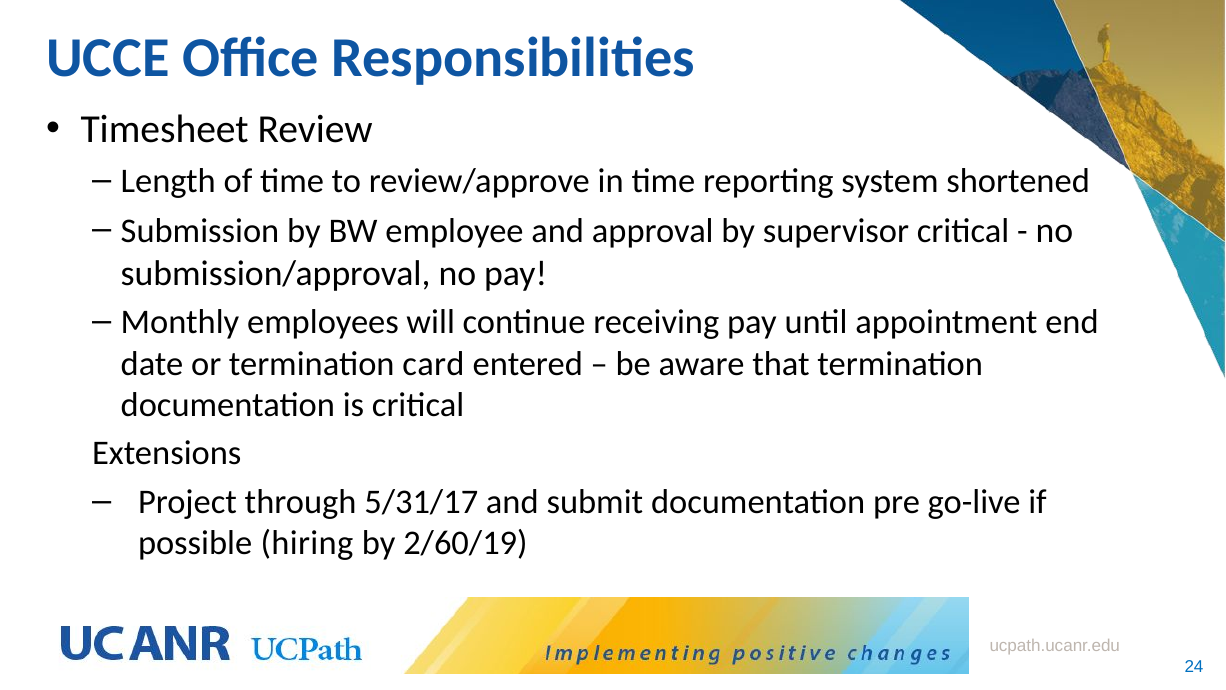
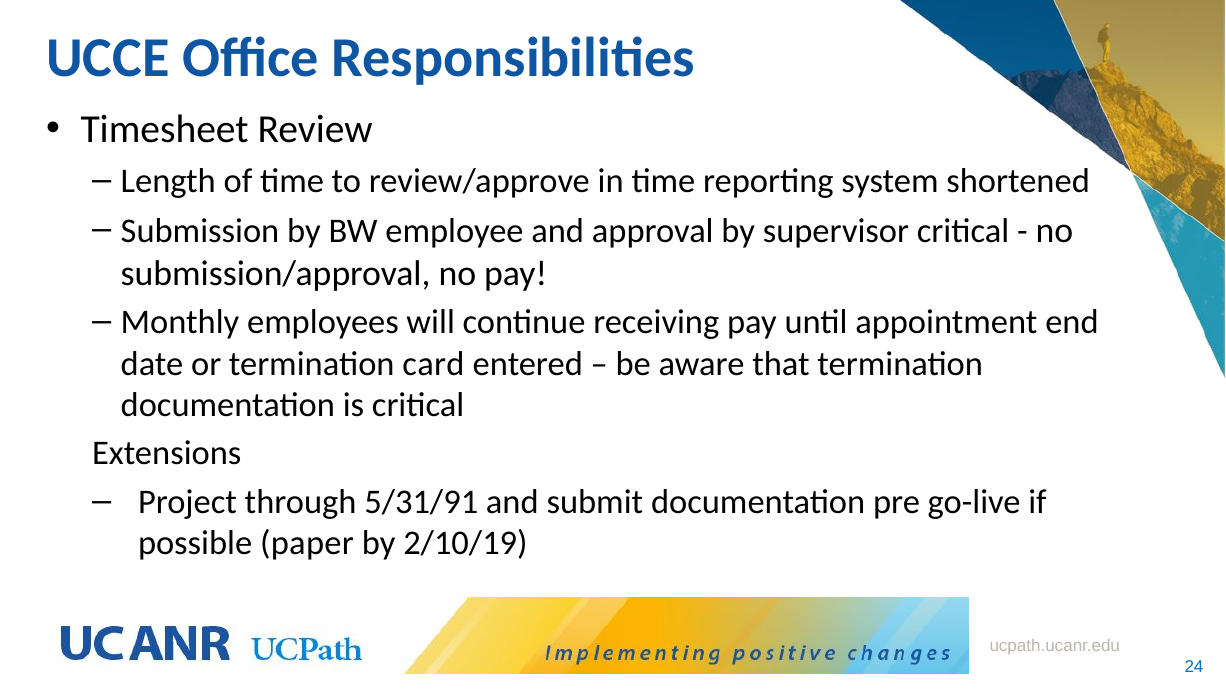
5/31/17: 5/31/17 -> 5/31/91
hiring: hiring -> paper
2/60/19: 2/60/19 -> 2/10/19
